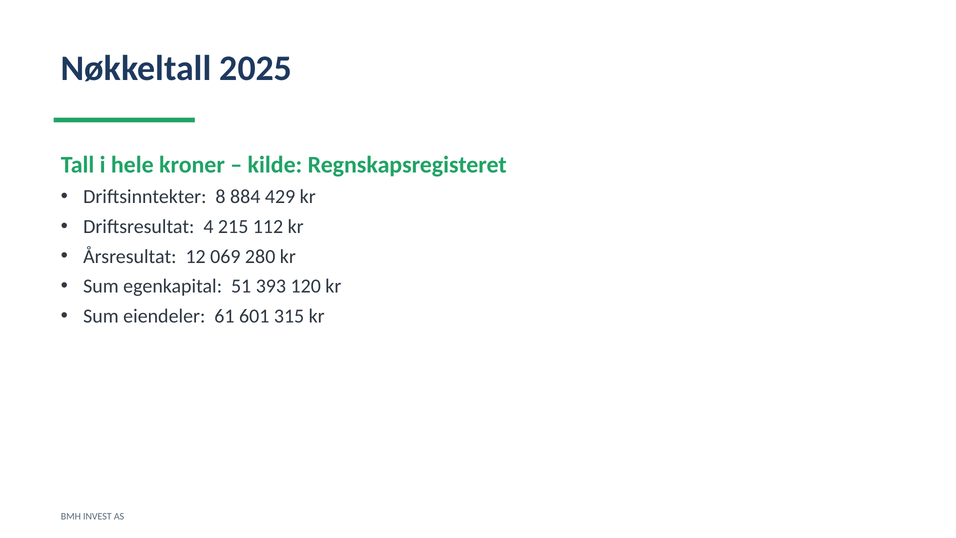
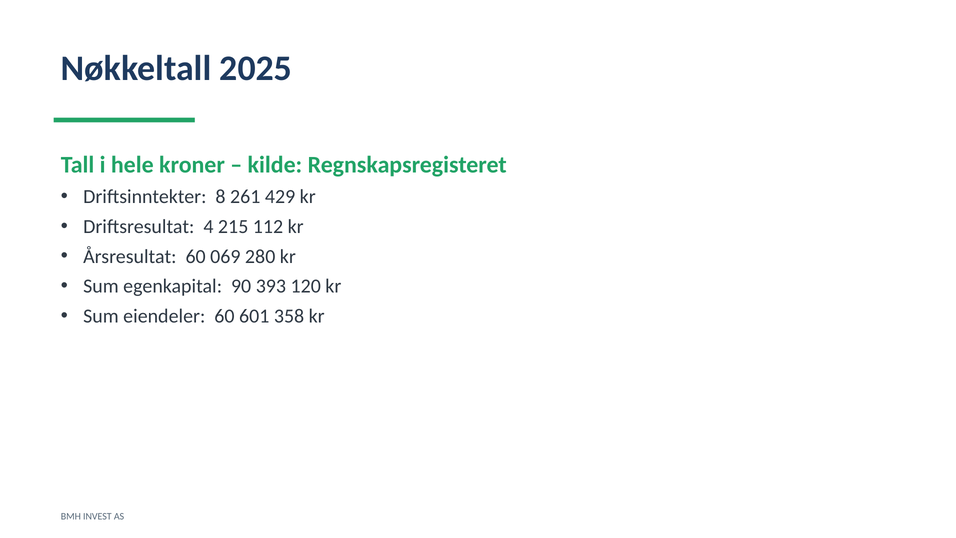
884: 884 -> 261
Årsresultat 12: 12 -> 60
51: 51 -> 90
eiendeler 61: 61 -> 60
315: 315 -> 358
